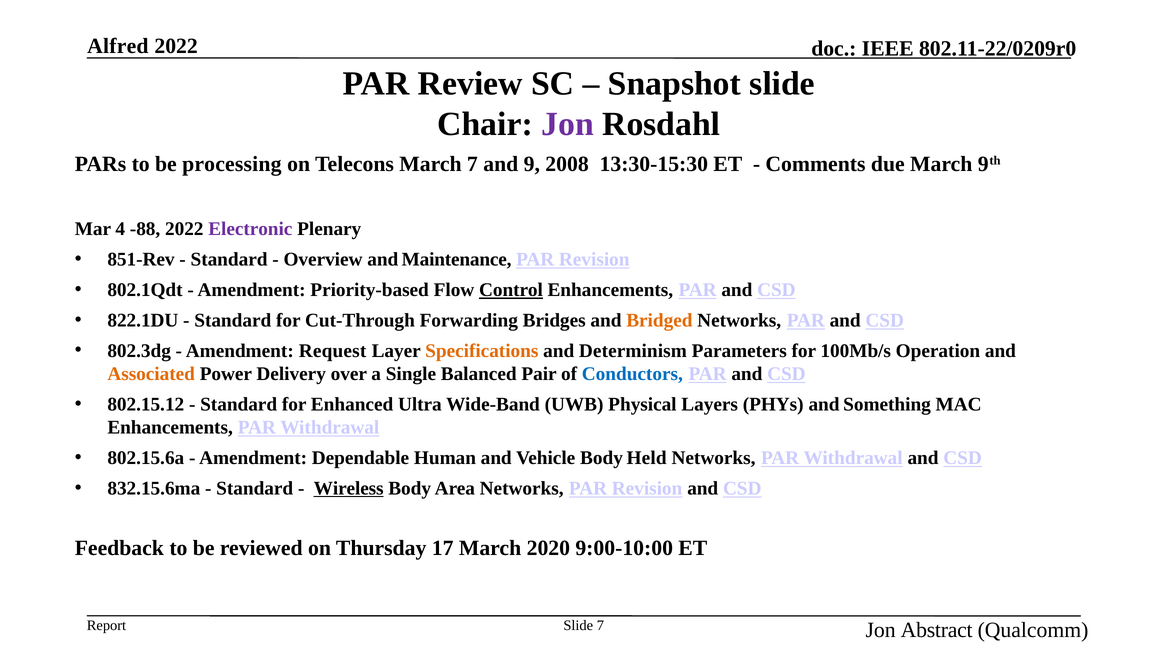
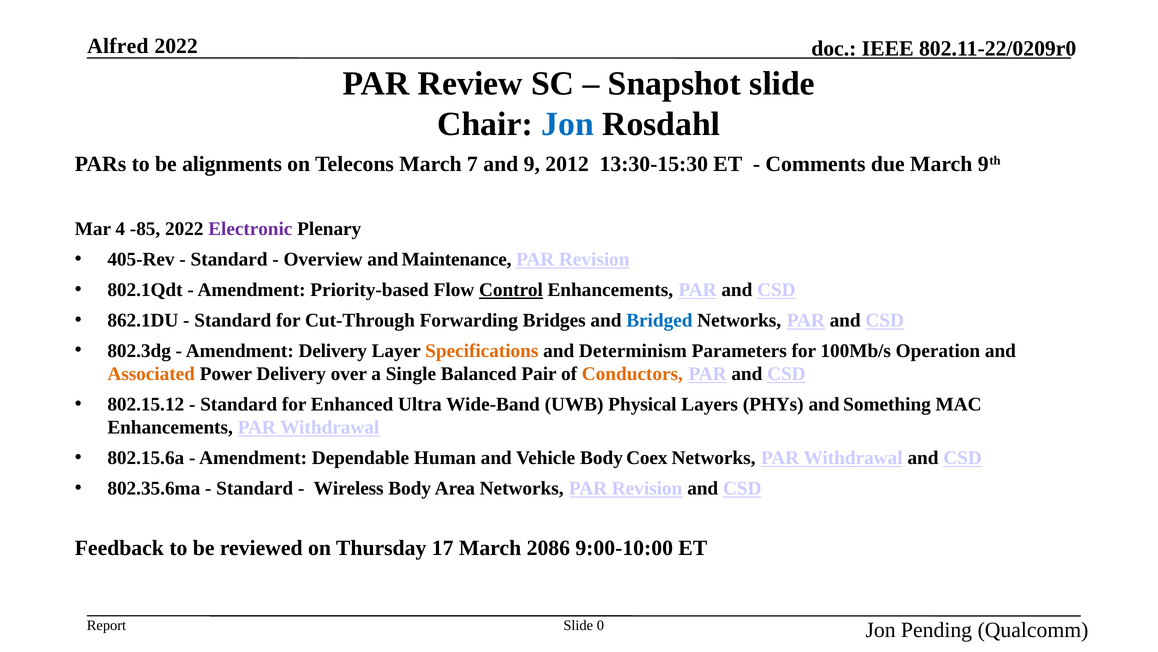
Jon at (568, 124) colour: purple -> blue
processing: processing -> alignments
2008: 2008 -> 2012
-88: -88 -> -85
851-Rev: 851-Rev -> 405-Rev
822.1DU: 822.1DU -> 862.1DU
Bridged colour: orange -> blue
Amendment Request: Request -> Delivery
Conductors colour: blue -> orange
Held: Held -> Coex
832.15.6ma: 832.15.6ma -> 802.35.6ma
Wireless underline: present -> none
2020: 2020 -> 2086
Slide 7: 7 -> 0
Abstract: Abstract -> Pending
